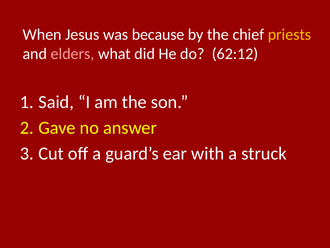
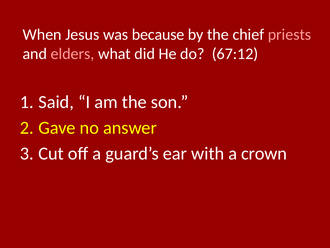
priests colour: yellow -> pink
62:12: 62:12 -> 67:12
struck: struck -> crown
